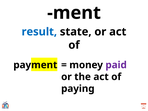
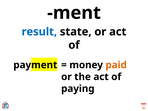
paid colour: purple -> orange
